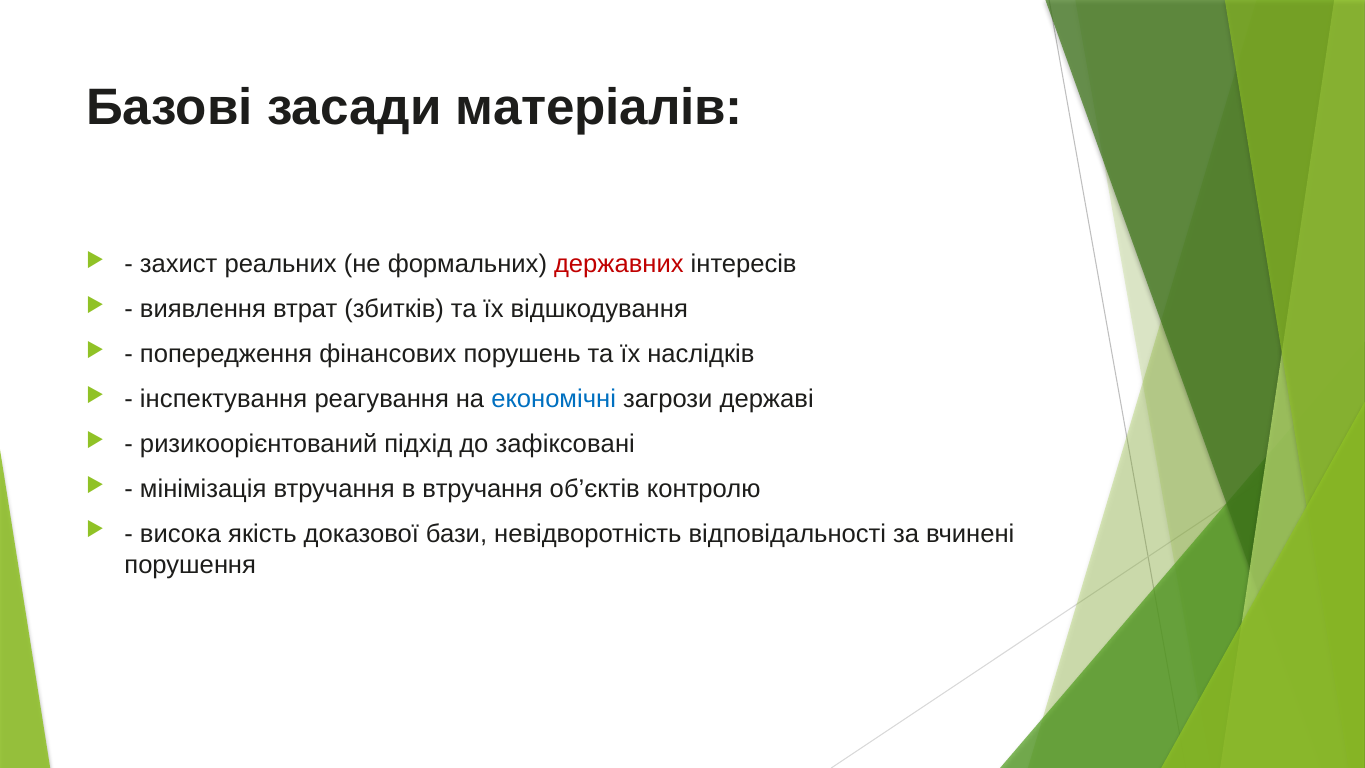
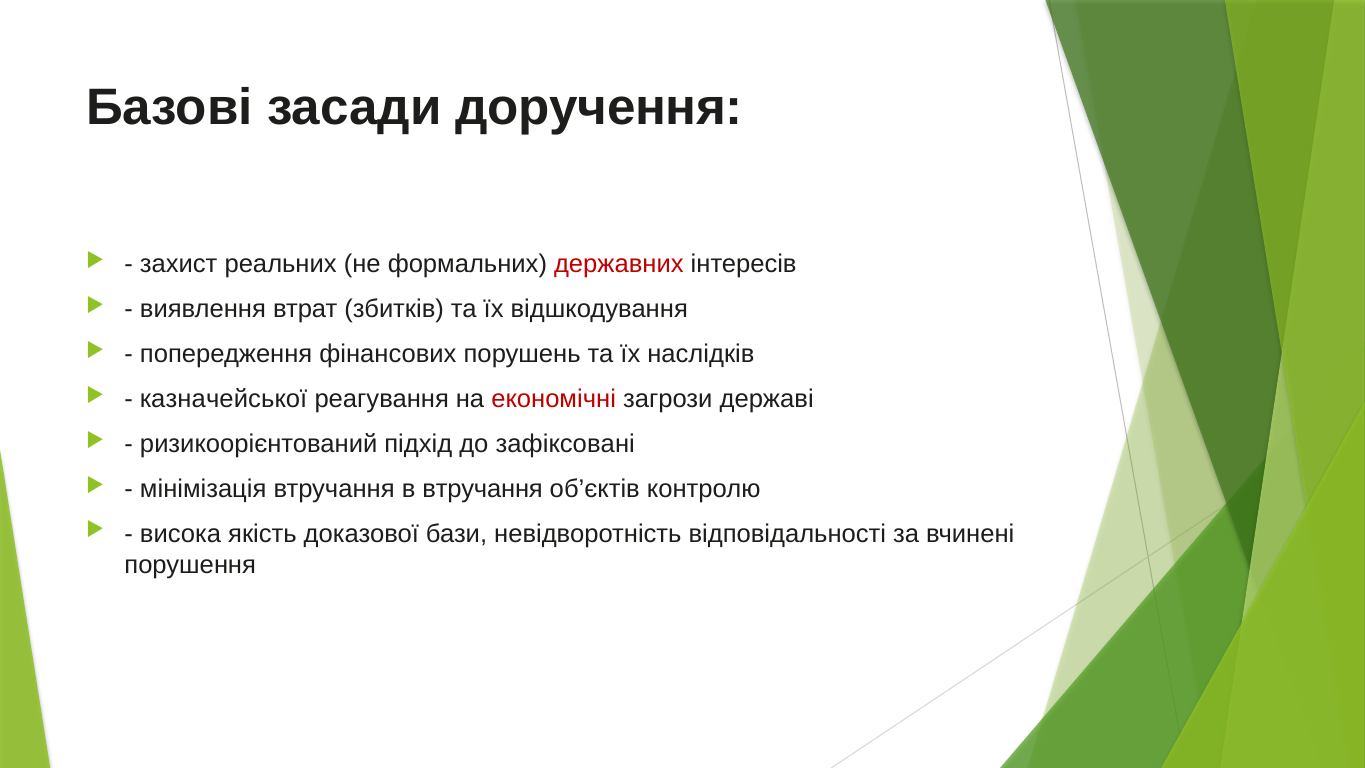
матеріалів: матеріалів -> доручення
інспектування: інспектування -> казначейської
економічні colour: blue -> red
